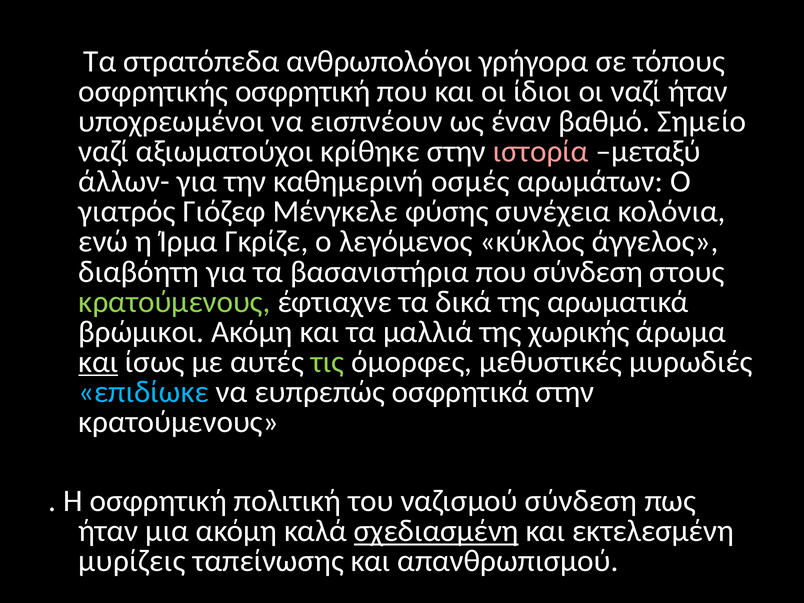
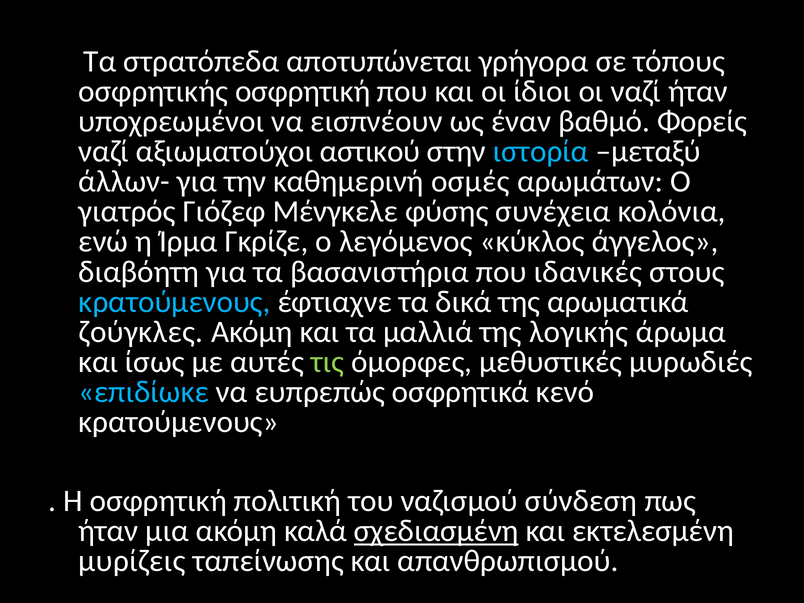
ανθρωπολόγοι: ανθρωπολόγοι -> αποτυπώνεται
Σημείο: Σημείο -> Φορείς
κρίθηκε: κρίθηκε -> αστικού
ιστορία colour: pink -> light blue
που σύνδεση: σύνδεση -> ιδανικές
κρατούμενους at (174, 302) colour: light green -> light blue
βρώμικοι: βρώμικοι -> ζούγκλες
χωρικής: χωρικής -> λογικής
και at (98, 362) underline: present -> none
οσφρητικά στην: στην -> κενό
